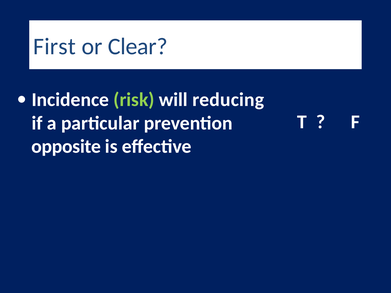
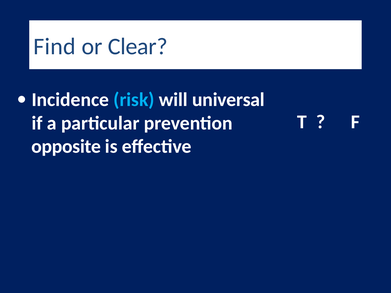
First: First -> Find
risk colour: light green -> light blue
reducing: reducing -> universal
